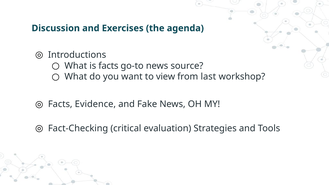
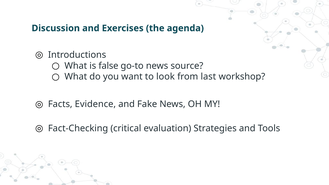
is facts: facts -> false
view: view -> look
